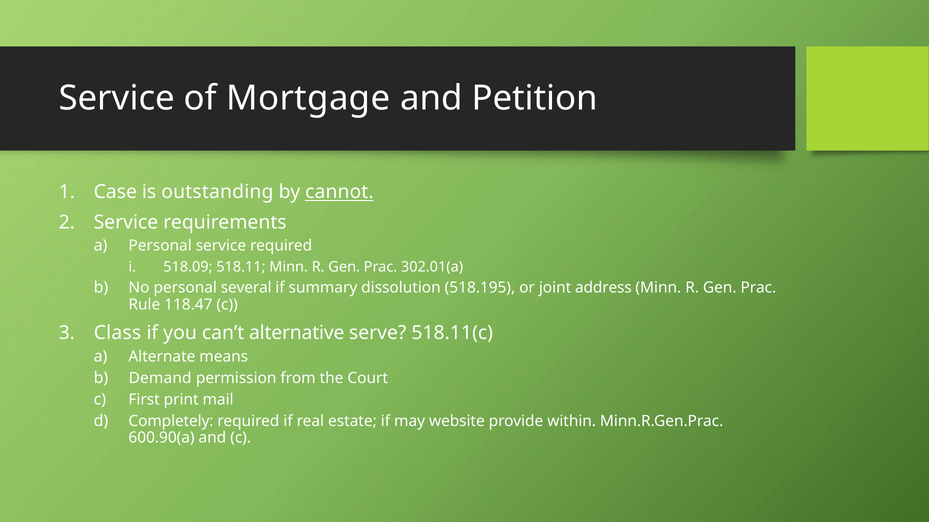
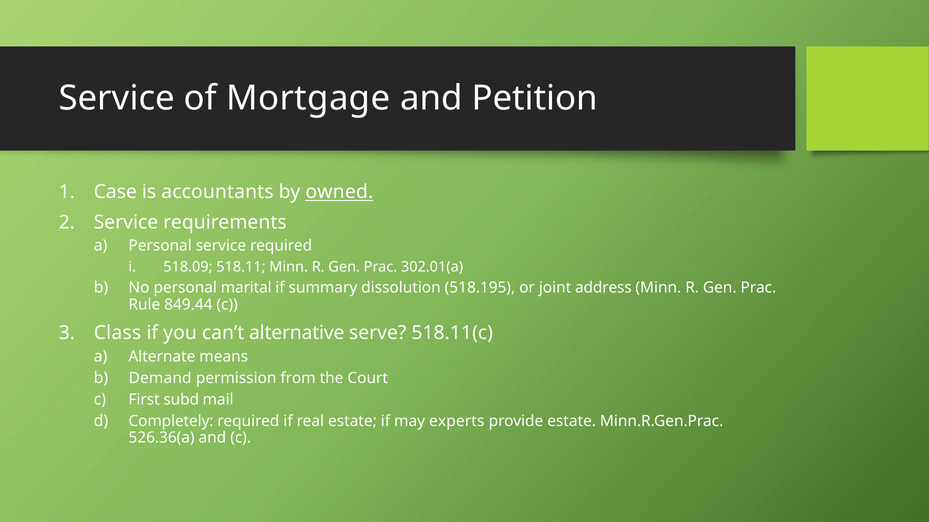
outstanding: outstanding -> accountants
cannot: cannot -> owned
several: several -> marital
118.47: 118.47 -> 849.44
print: print -> subd
website: website -> experts
provide within: within -> estate
600.90(a: 600.90(a -> 526.36(a
